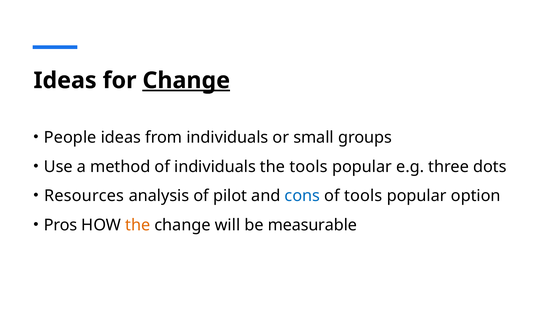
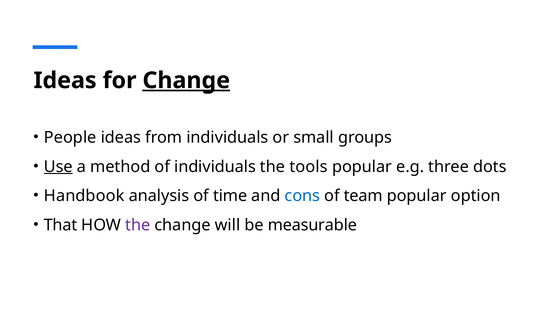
Use underline: none -> present
Resources: Resources -> Handbook
pilot: pilot -> time
of tools: tools -> team
Pros: Pros -> That
the at (138, 225) colour: orange -> purple
